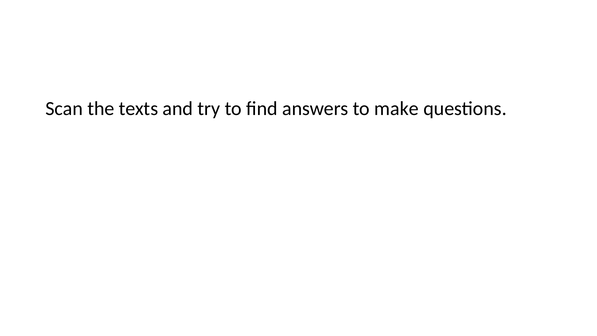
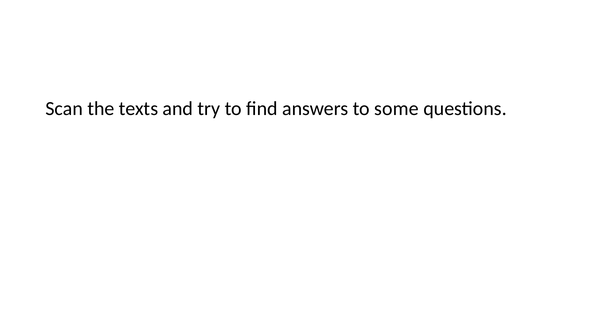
make: make -> some
